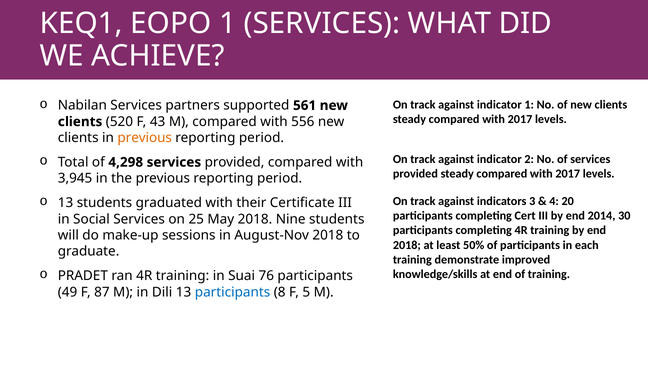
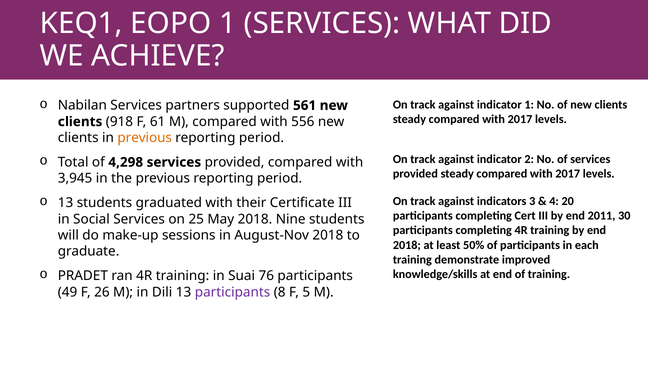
520: 520 -> 918
43: 43 -> 61
2014: 2014 -> 2011
87: 87 -> 26
participants at (233, 292) colour: blue -> purple
